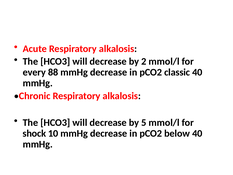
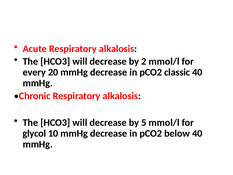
88: 88 -> 20
shock: shock -> glycol
